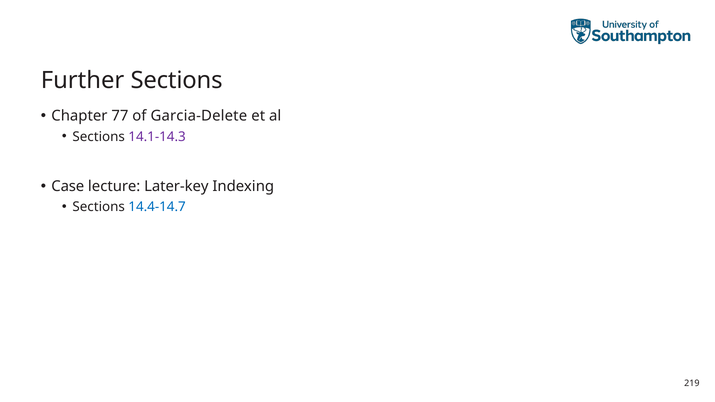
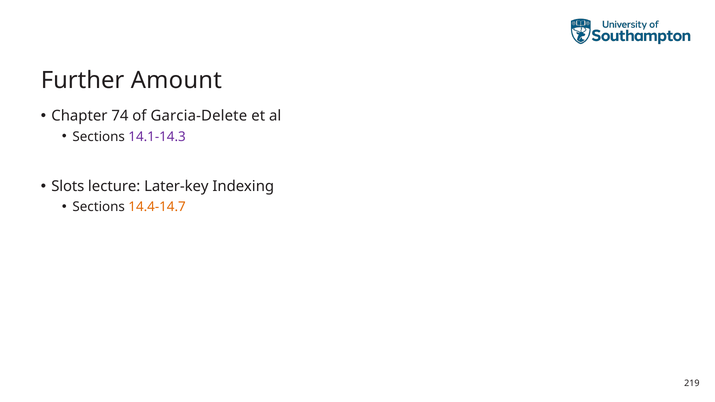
Further Sections: Sections -> Amount
77: 77 -> 74
Case: Case -> Slots
14.4-14.7 colour: blue -> orange
